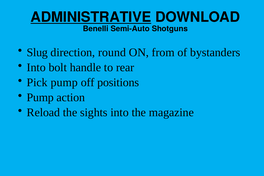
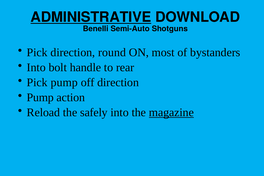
Slug at (37, 52): Slug -> Pick
from: from -> most
off positions: positions -> direction
sights: sights -> safely
magazine underline: none -> present
